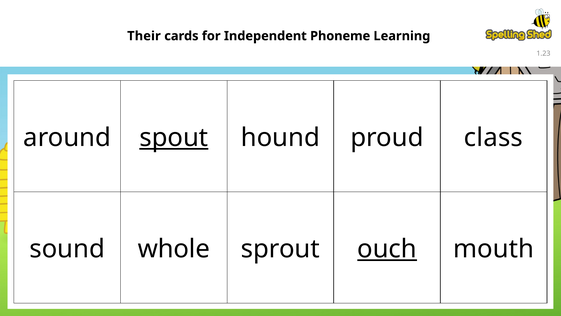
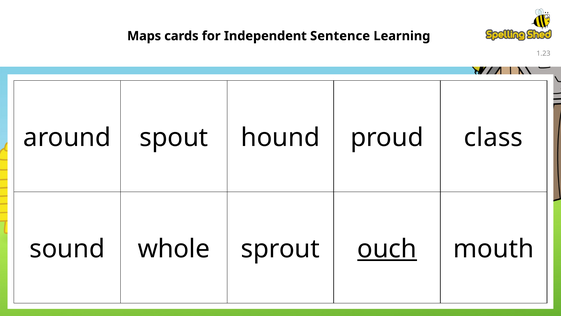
Their: Their -> Maps
Phoneme: Phoneme -> Sentence
spout underline: present -> none
